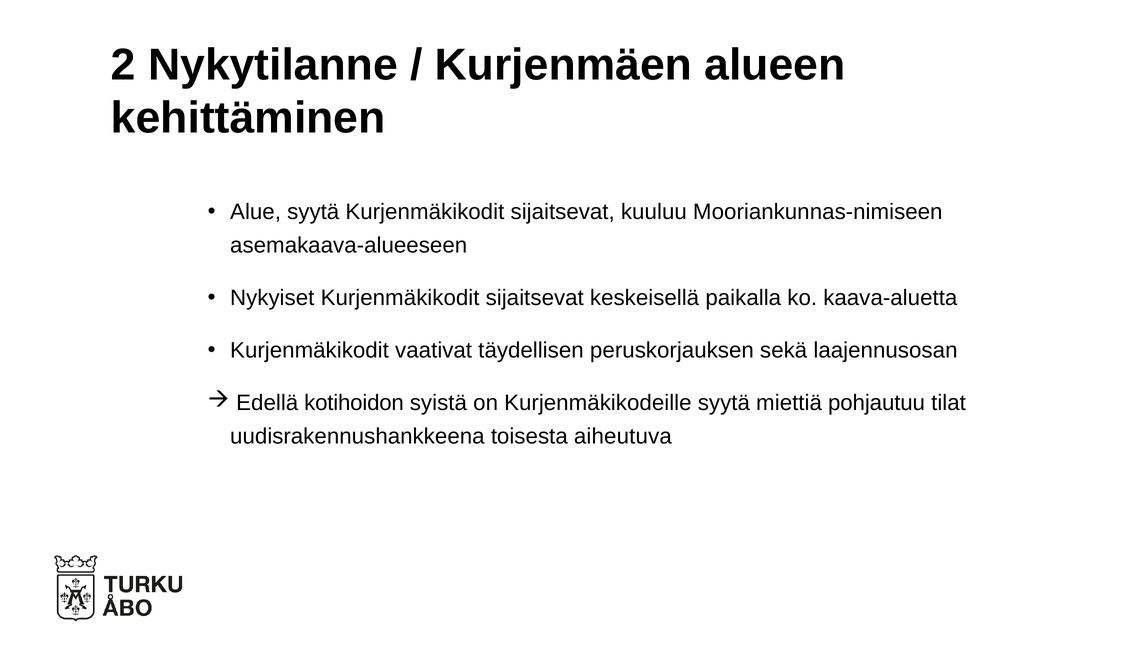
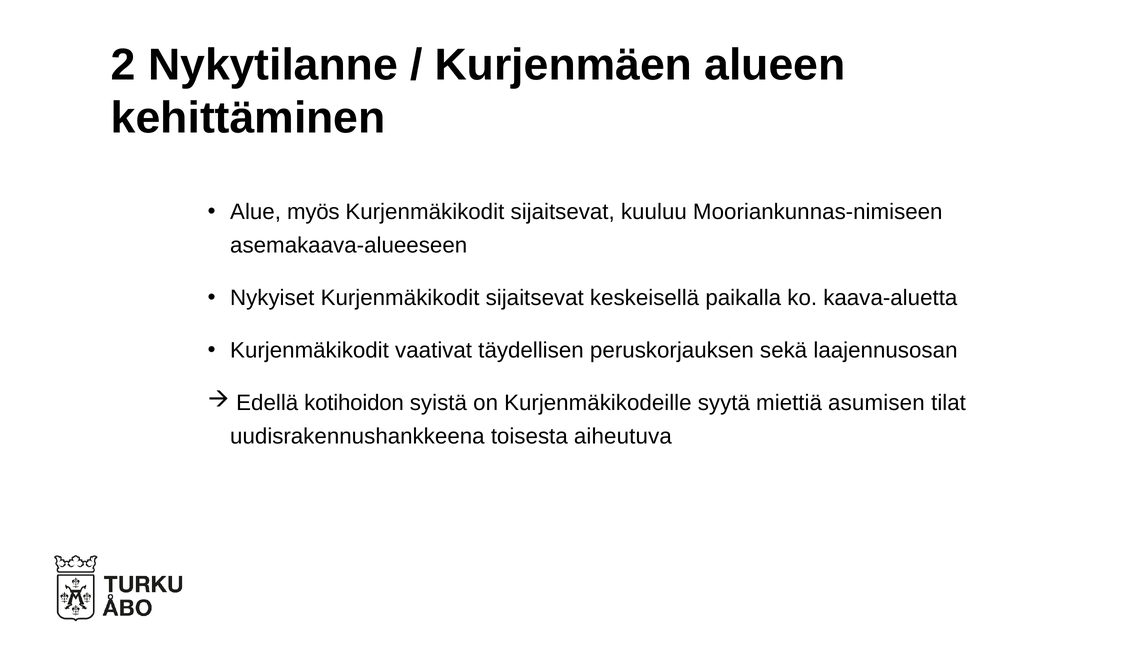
Alue syytä: syytä -> myös
pohjautuu: pohjautuu -> asumisen
